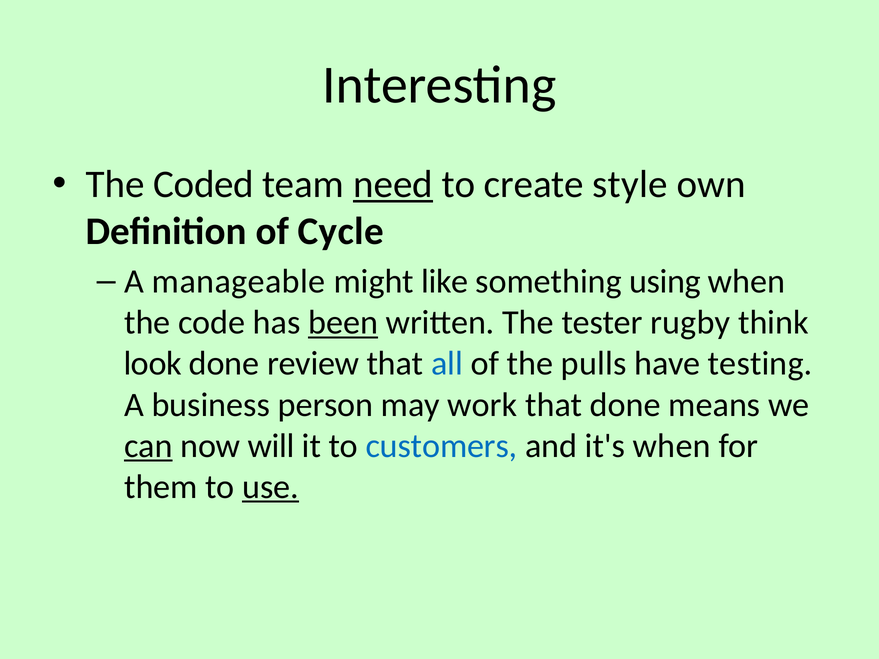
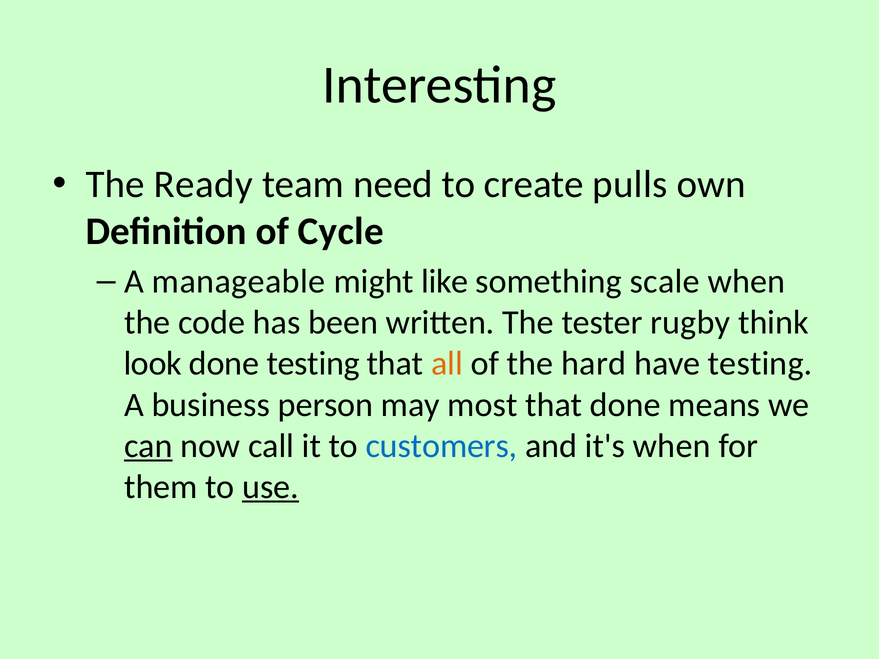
Coded: Coded -> Ready
need underline: present -> none
style: style -> pulls
using: using -> scale
been underline: present -> none
done review: review -> testing
all colour: blue -> orange
pulls: pulls -> hard
work: work -> most
will: will -> call
